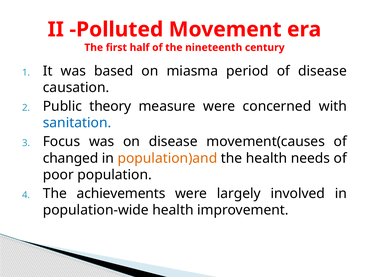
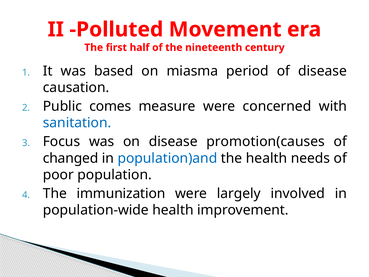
theory: theory -> comes
movement(causes: movement(causes -> promotion(causes
population)and colour: orange -> blue
achievements: achievements -> immunization
